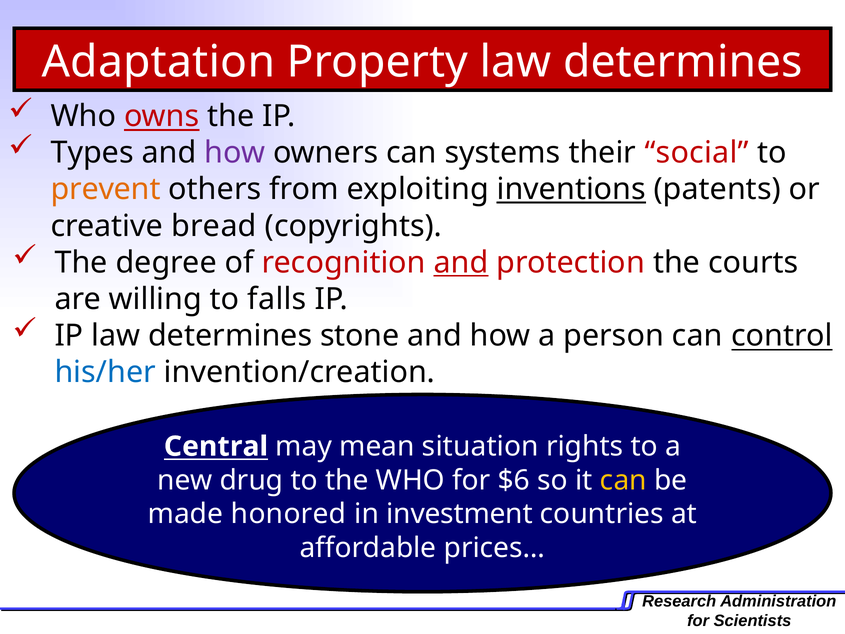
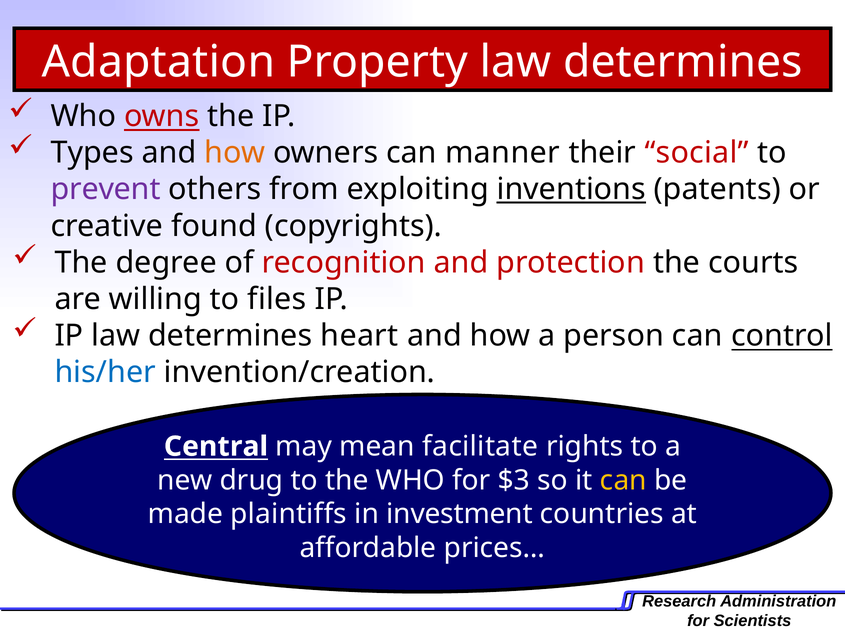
how at (235, 153) colour: purple -> orange
systems: systems -> manner
prevent colour: orange -> purple
bread: bread -> found
and at (461, 262) underline: present -> none
falls: falls -> files
stone: stone -> heart
situation: situation -> facilitate
$6: $6 -> $3
honored: honored -> plaintiffs
